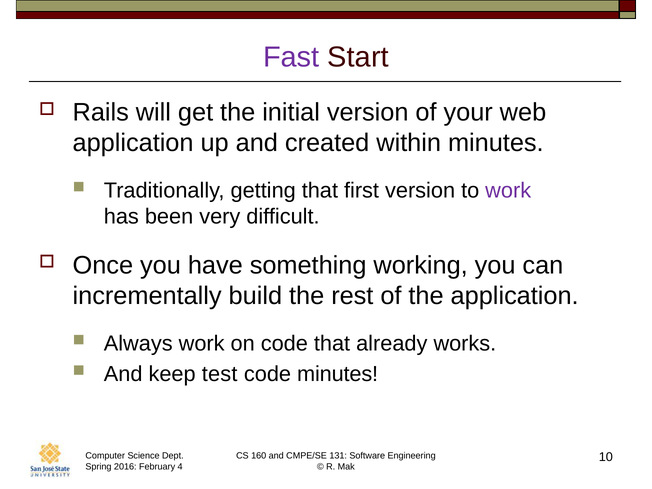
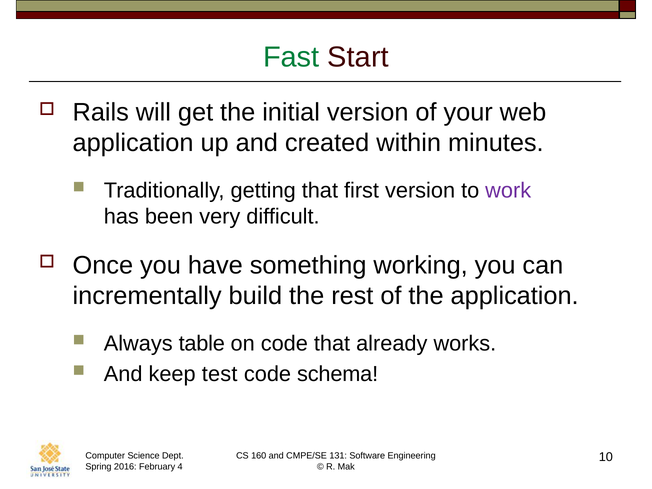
Fast colour: purple -> green
Always work: work -> table
code minutes: minutes -> schema
